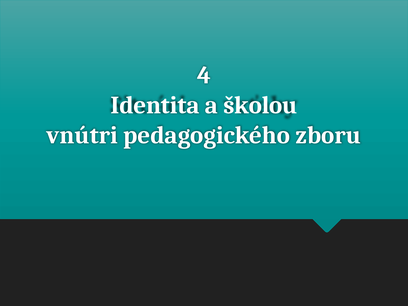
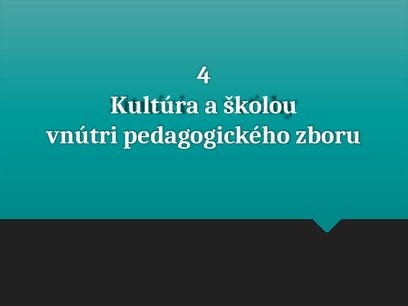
Identita: Identita -> Kultúra
